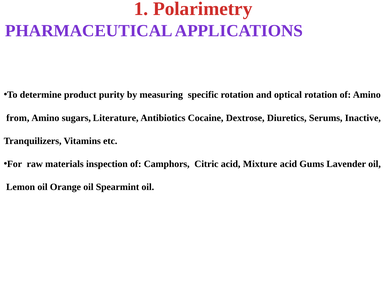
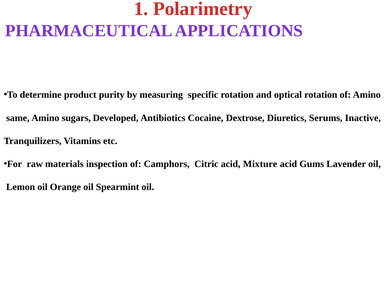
from: from -> same
Literature: Literature -> Developed
